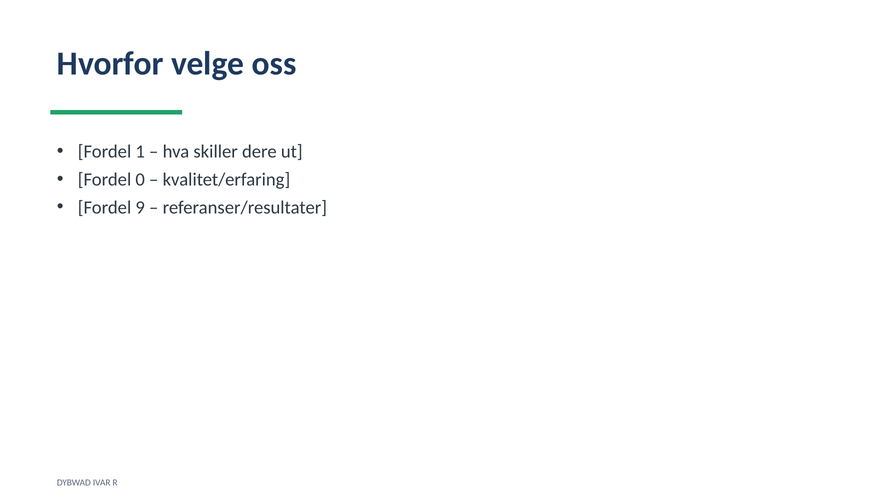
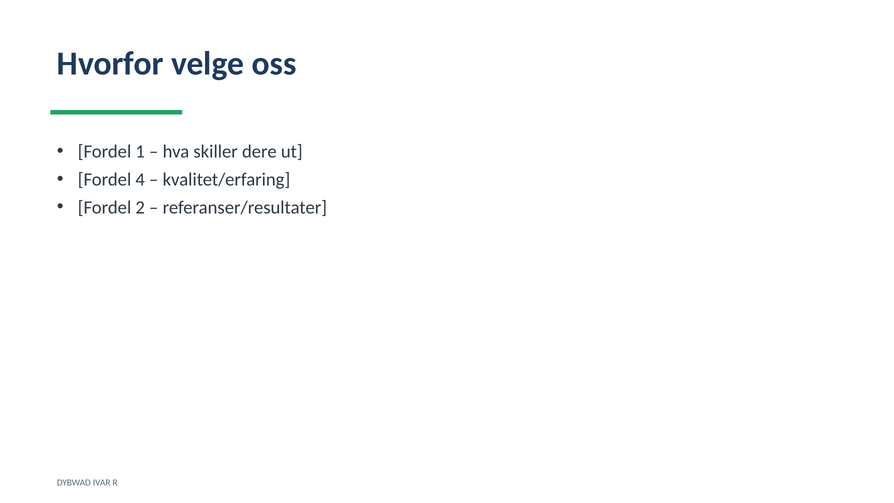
0: 0 -> 4
9: 9 -> 2
